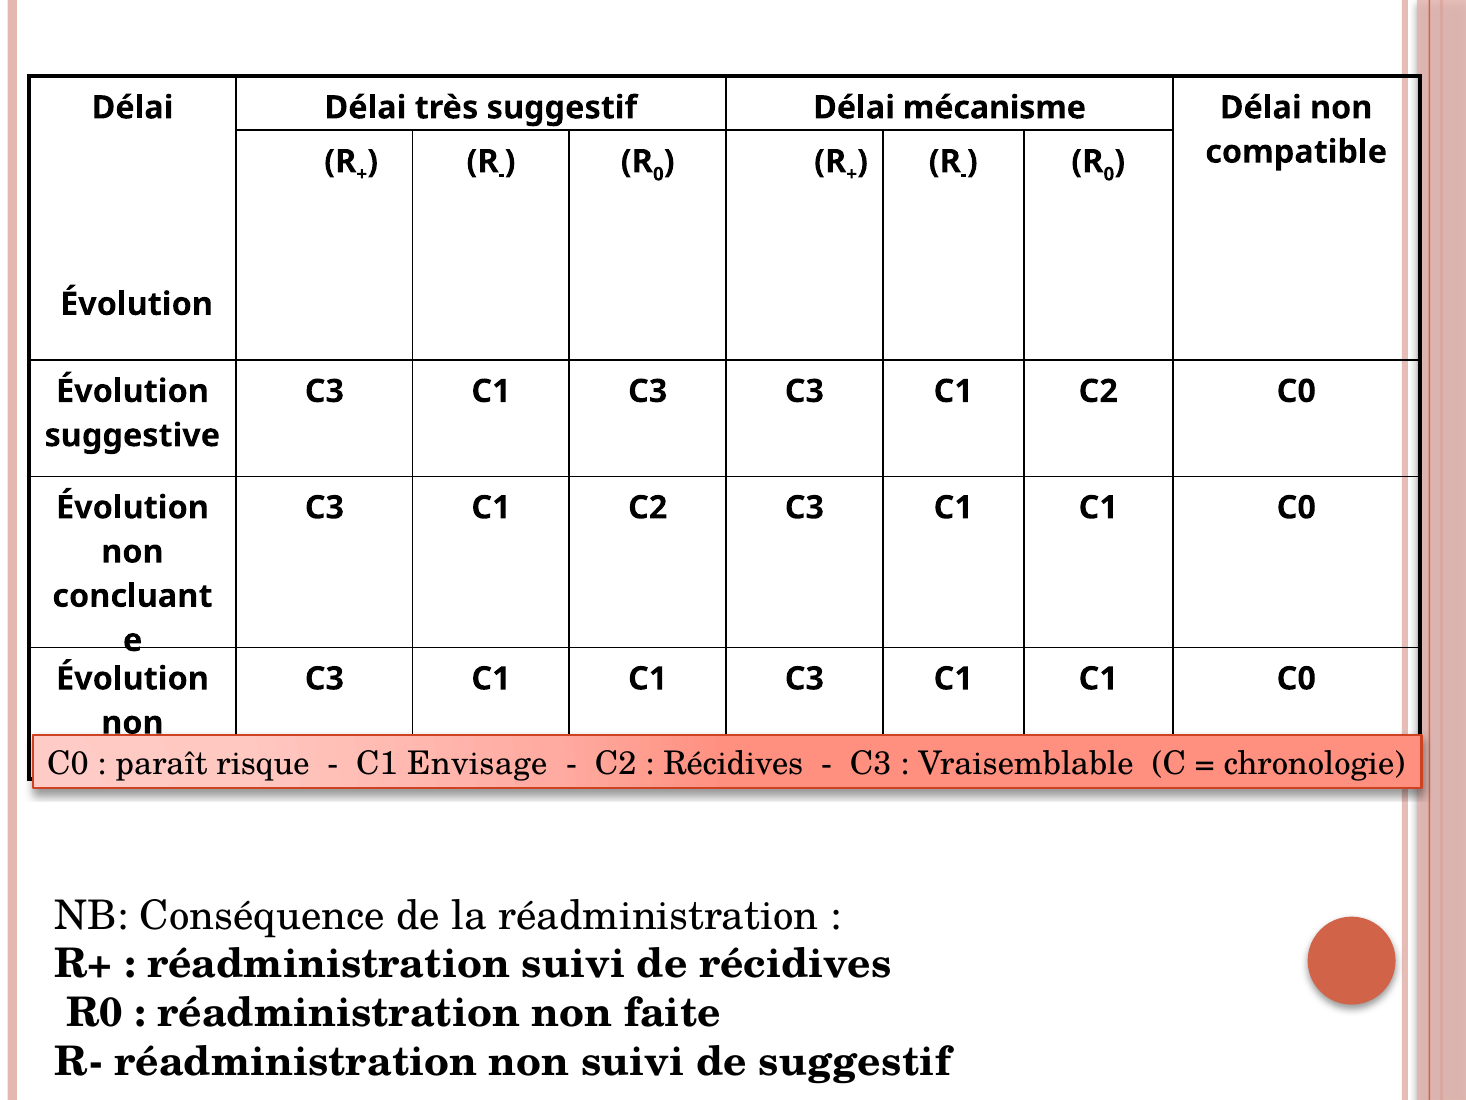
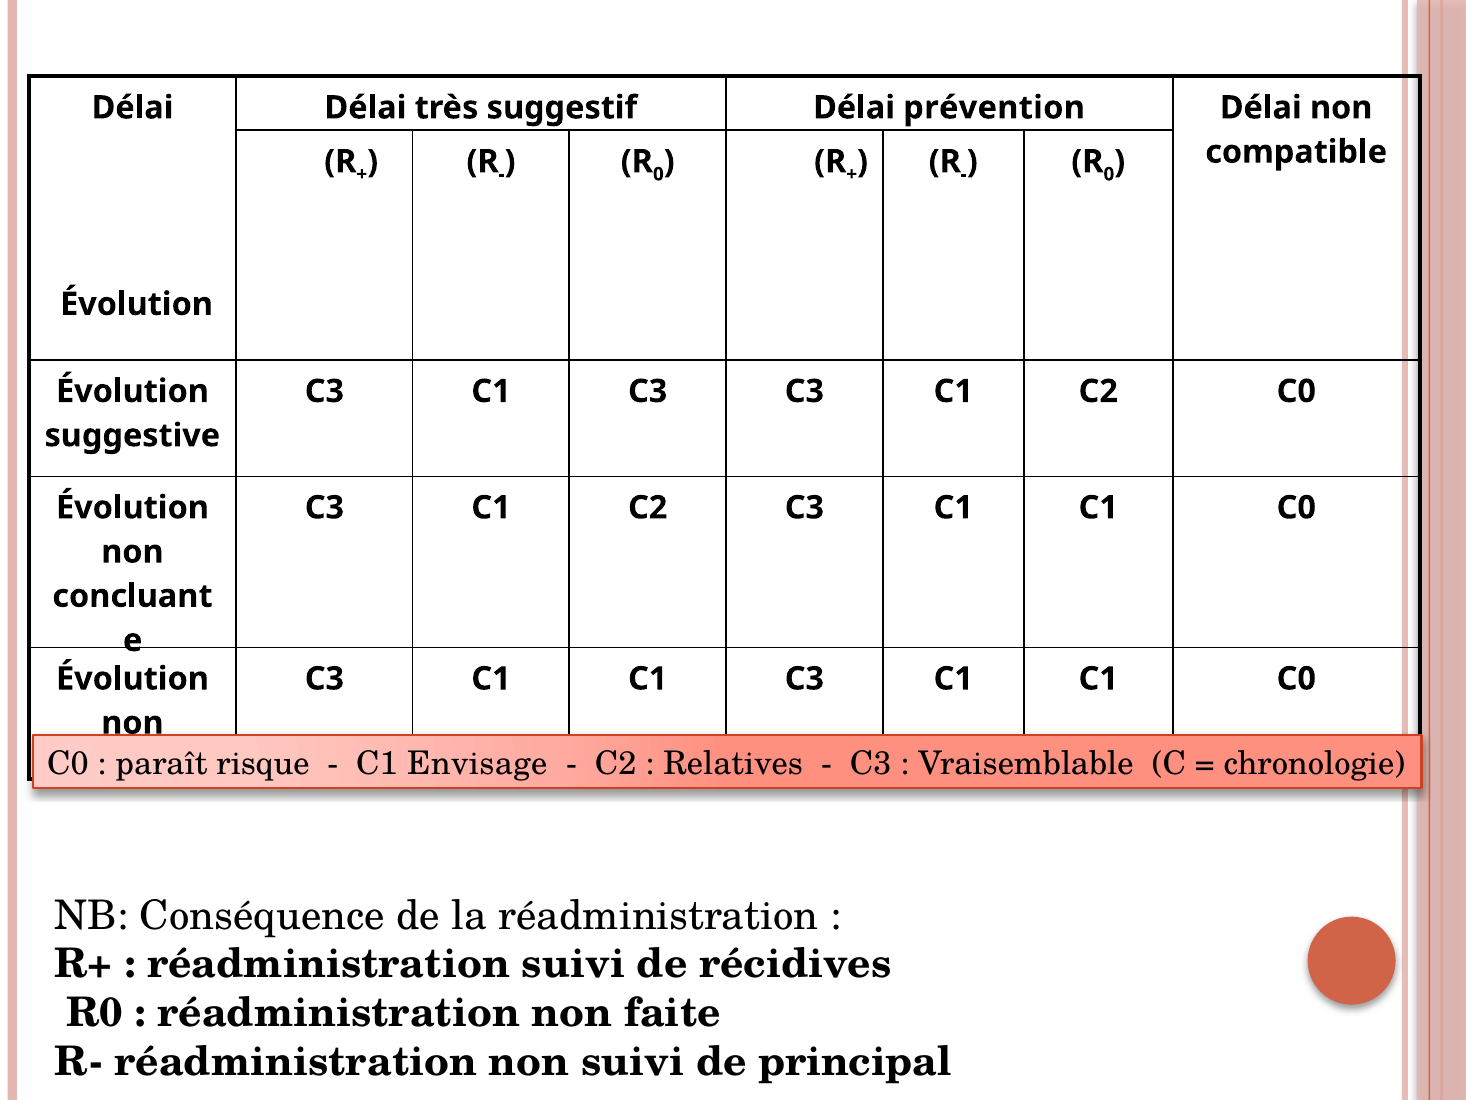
mécanisme: mécanisme -> prévention
Récidives at (733, 763): Récidives -> Relatives
suggestif at (855, 1062): suggestif -> principal
